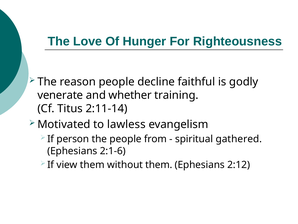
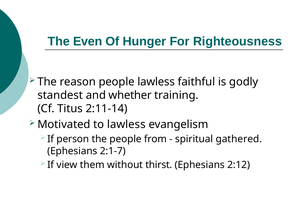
Love: Love -> Even
people decline: decline -> lawless
venerate: venerate -> standest
2:1-6: 2:1-6 -> 2:1-7
without them: them -> thirst
